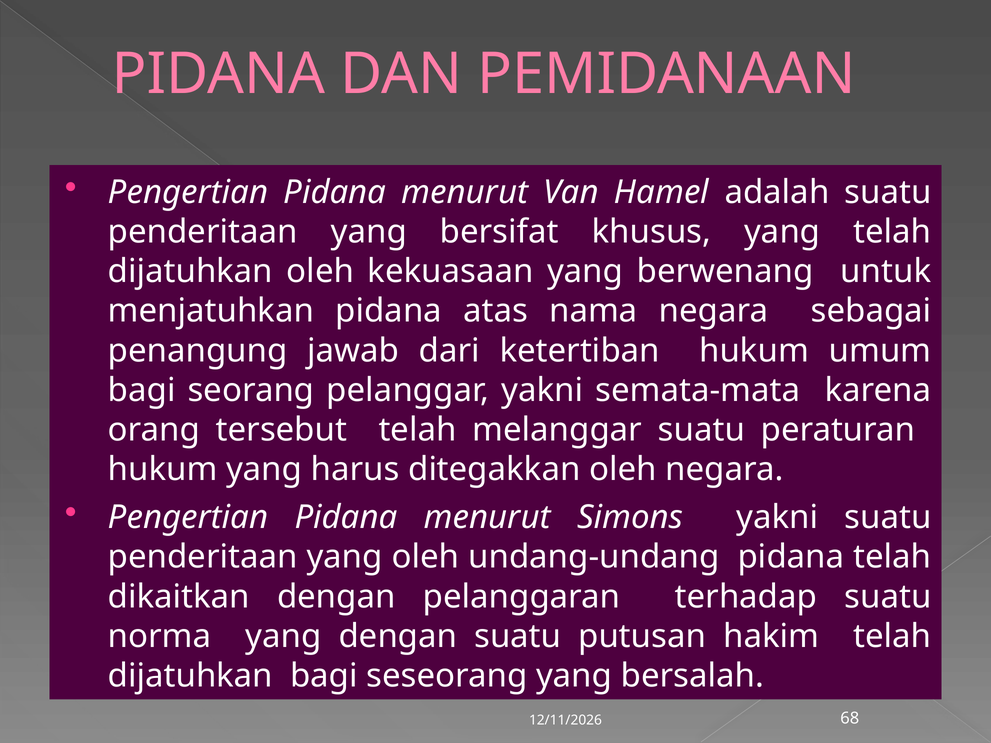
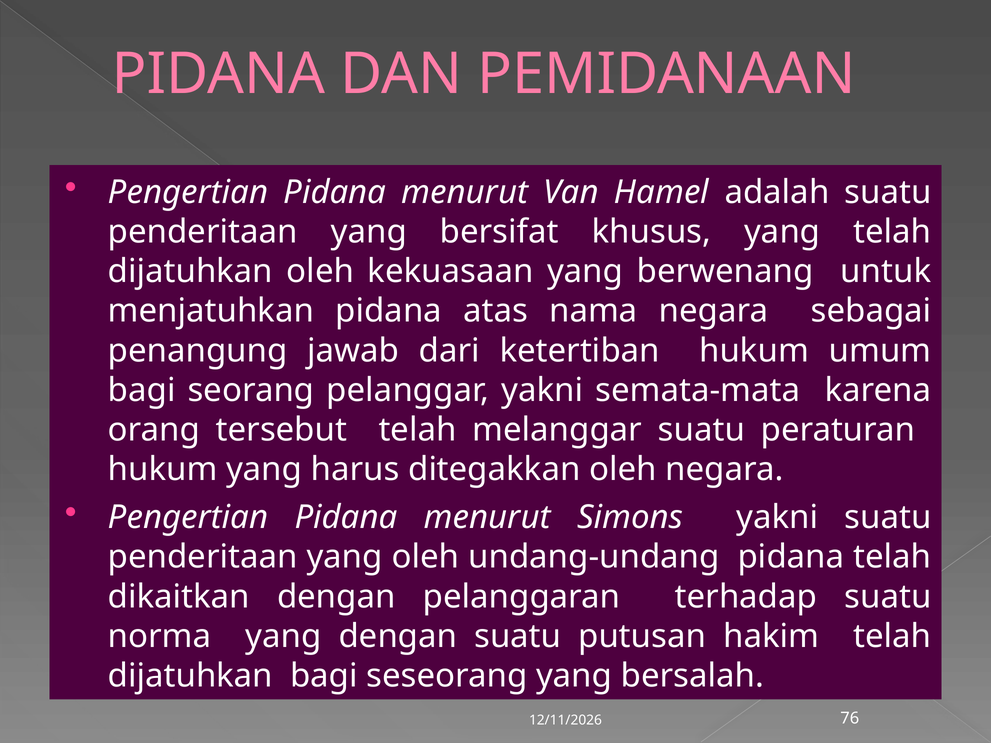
68: 68 -> 76
